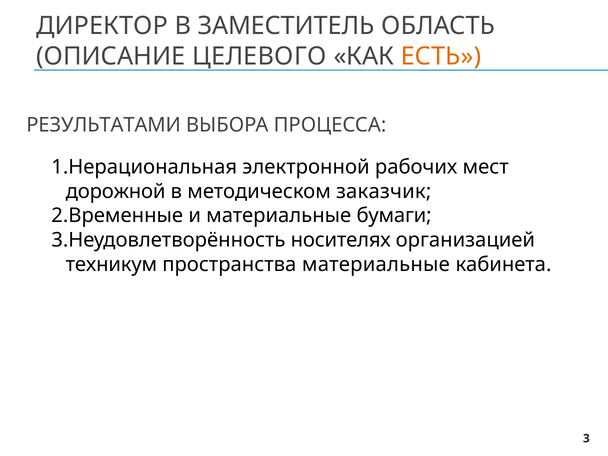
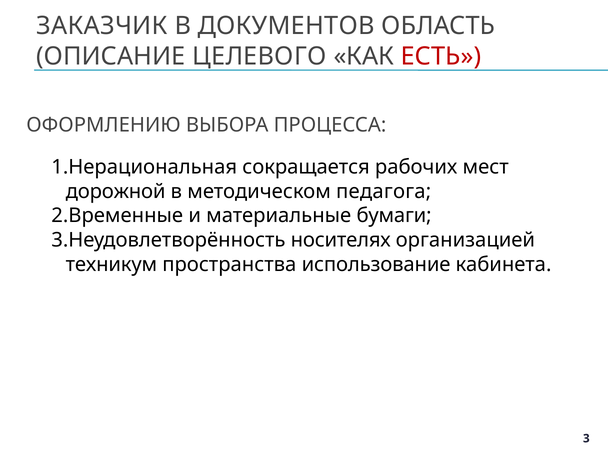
ДИРЕКТОР: ДИРЕКТОР -> ЗАКАЗЧИК
ЗАМЕСТИТЕЛЬ: ЗАМЕСТИТЕЛЬ -> ДОКУМЕНТОВ
ЕСТЬ colour: orange -> red
РЕЗУЛЬТАТАМИ: РЕЗУЛЬТАТАМИ -> ОФОРМЛЕНИЮ
электронной: электронной -> сокращается
заказчик: заказчик -> педагога
пространства материальные: материальные -> использование
